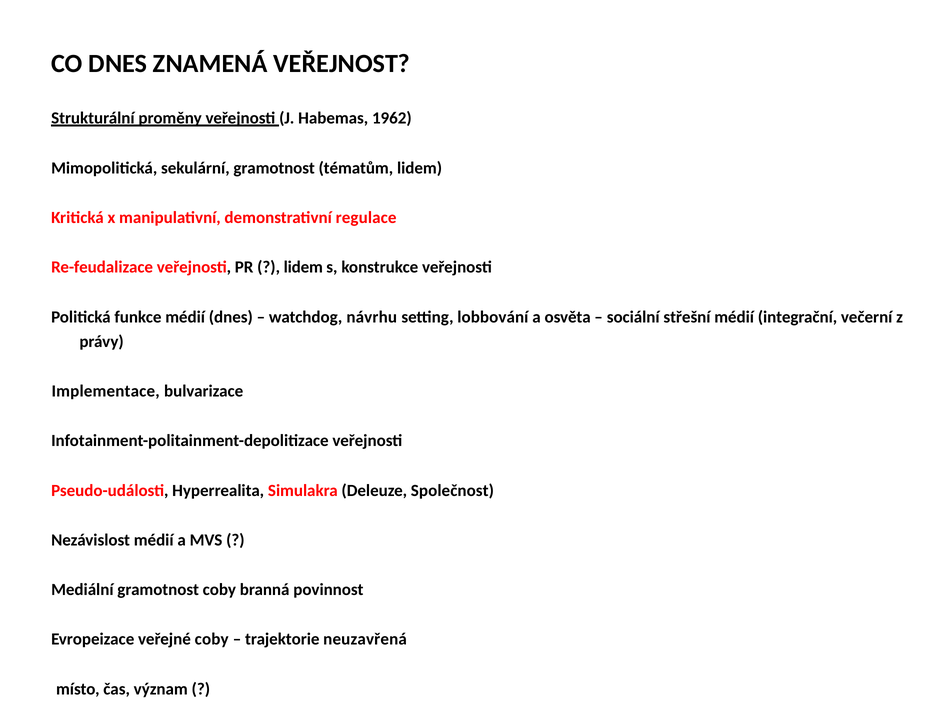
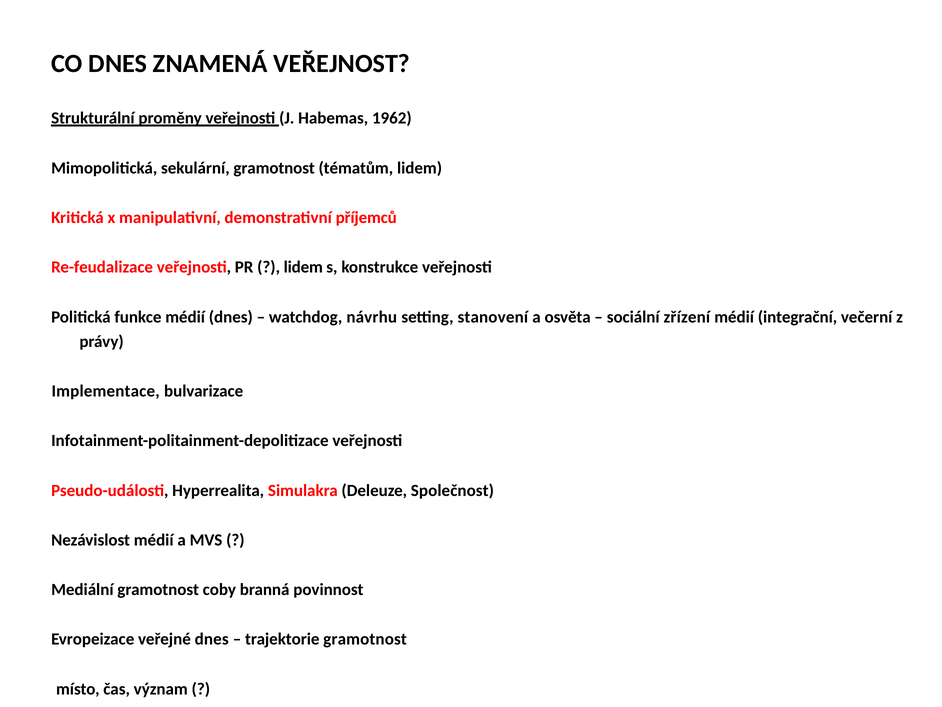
regulace: regulace -> příjemců
lobbování: lobbování -> stanovení
střešní: střešní -> zřízení
veřejné coby: coby -> dnes
trajektorie neuzavřená: neuzavřená -> gramotnost
